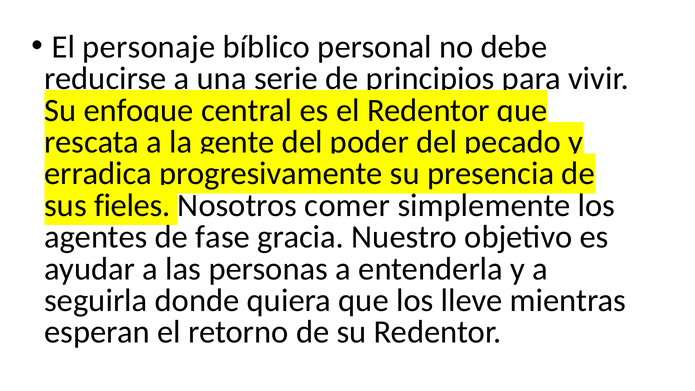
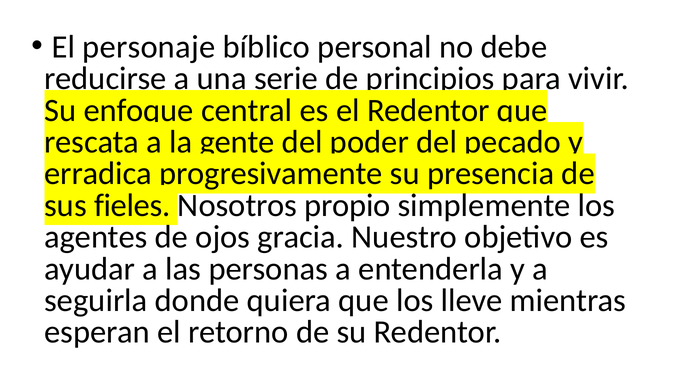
comer: comer -> propio
fase: fase -> ojos
